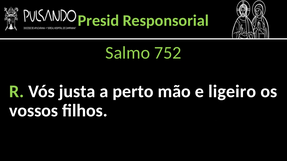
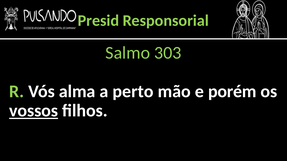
752: 752 -> 303
justa: justa -> alma
ligeiro: ligeiro -> porém
vossos underline: none -> present
